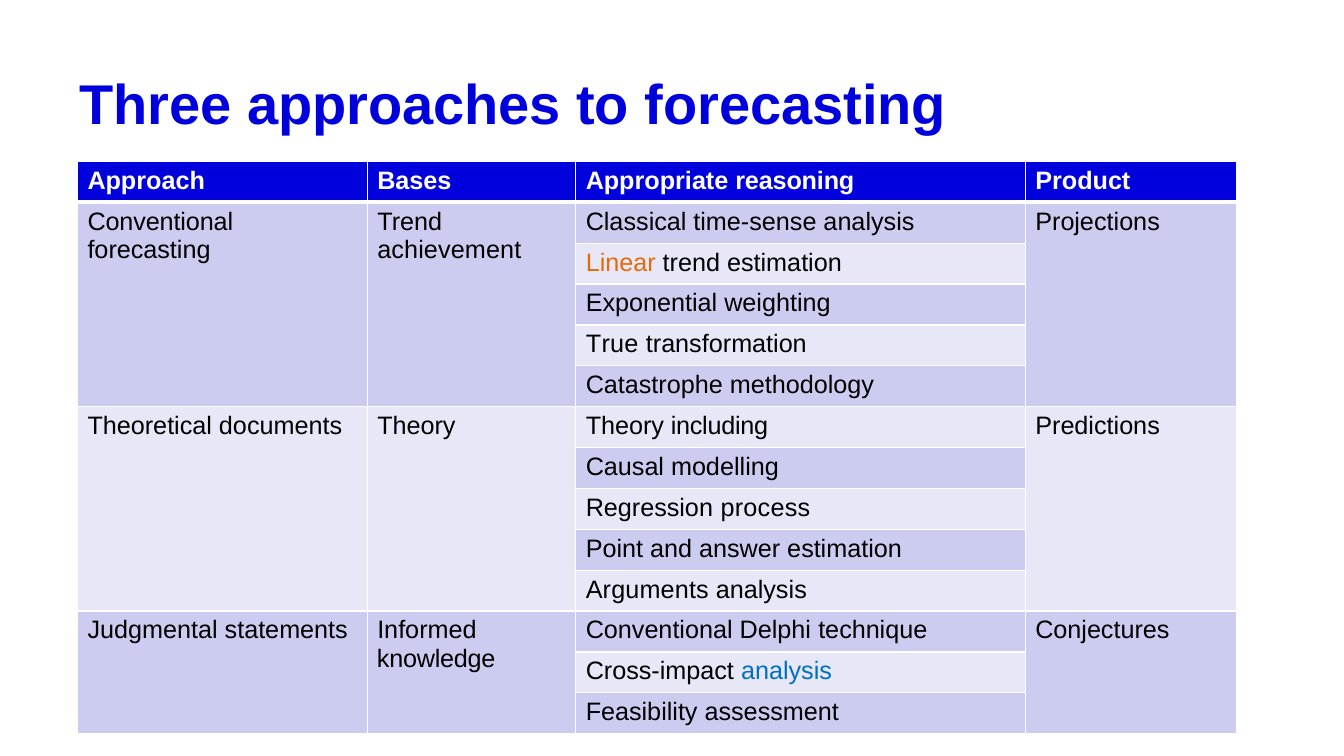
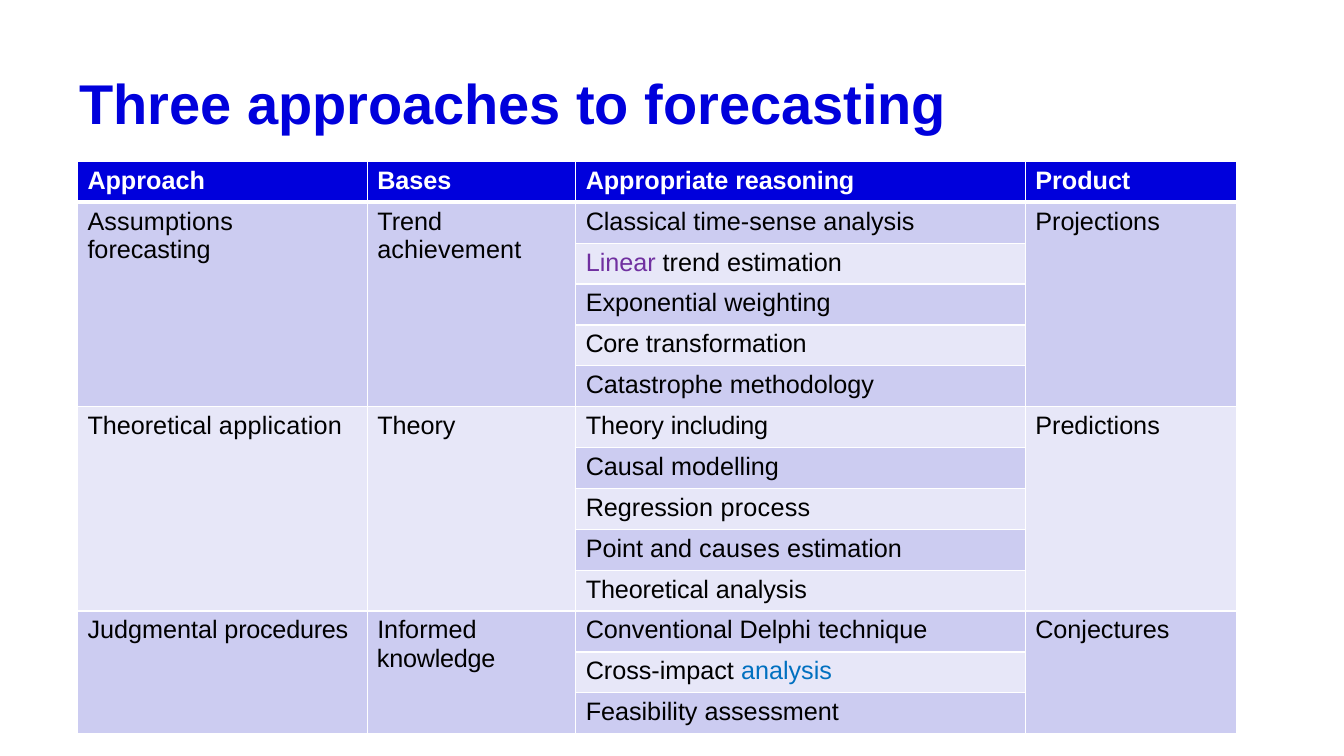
Conventional at (160, 222): Conventional -> Assumptions
Linear colour: orange -> purple
True: True -> Core
documents: documents -> application
answer: answer -> causes
Arguments at (647, 590): Arguments -> Theoretical
statements: statements -> procedures
